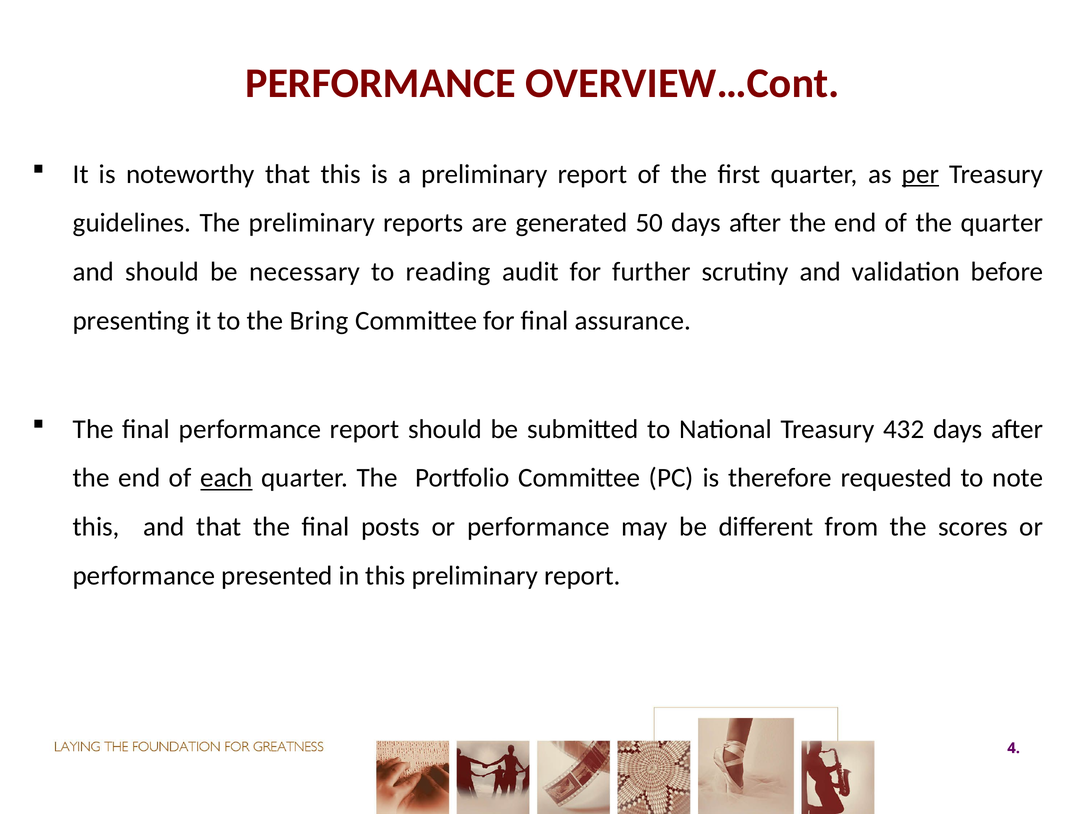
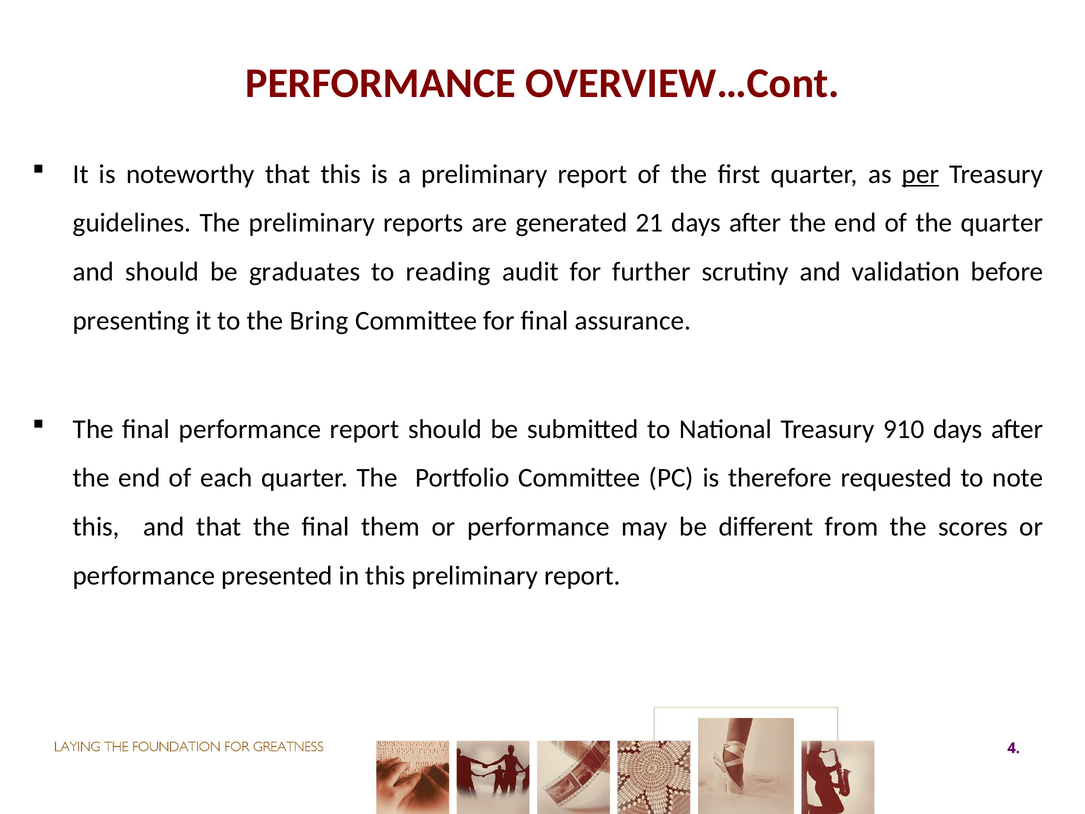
50: 50 -> 21
necessary: necessary -> graduates
432: 432 -> 910
each underline: present -> none
posts: posts -> them
